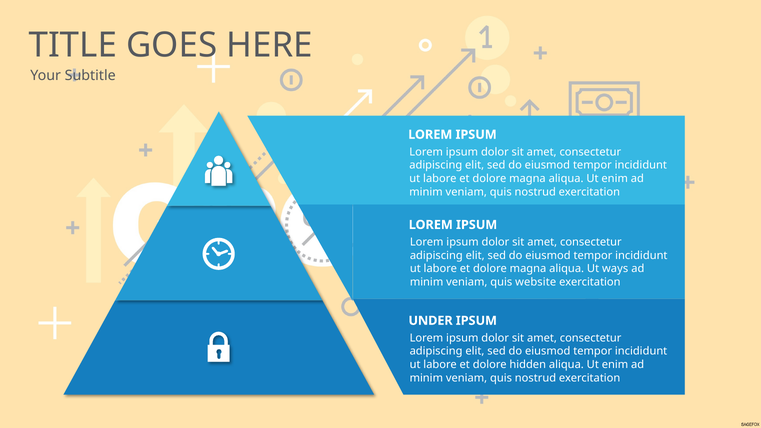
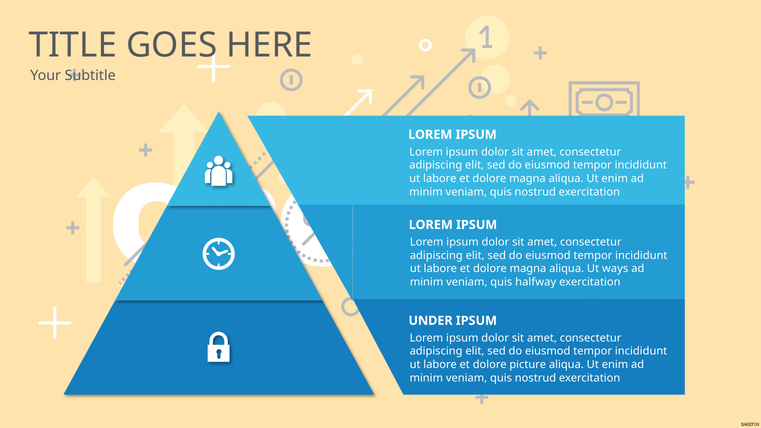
website: website -> halfway
hidden: hidden -> picture
